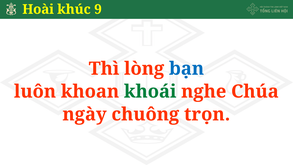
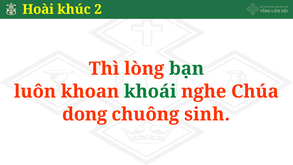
9: 9 -> 2
bạn colour: blue -> green
ngày: ngày -> dong
trọn: trọn -> sinh
